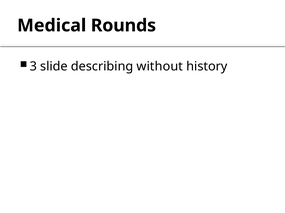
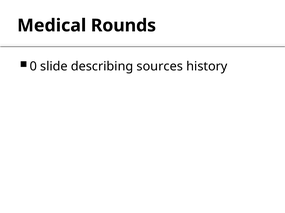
3: 3 -> 0
without: without -> sources
